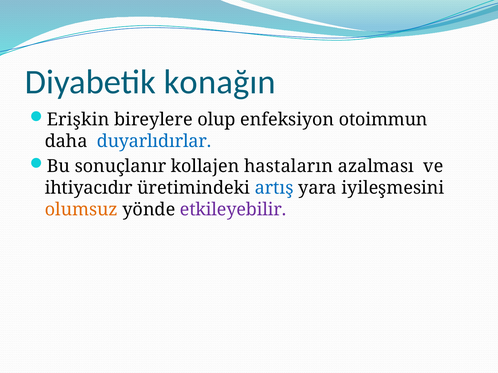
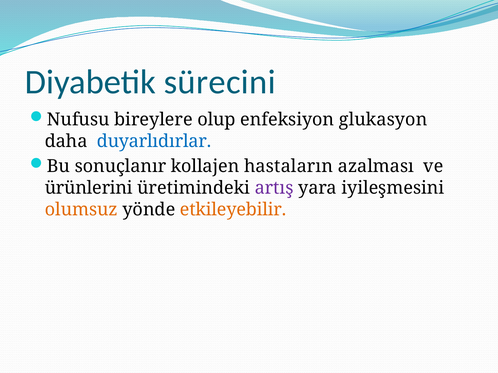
konağın: konağın -> sürecini
Erişkin: Erişkin -> Nufusu
otoimmun: otoimmun -> glukasyon
ihtiyacıdır: ihtiyacıdır -> ürünlerini
artış colour: blue -> purple
etkileyebilir colour: purple -> orange
